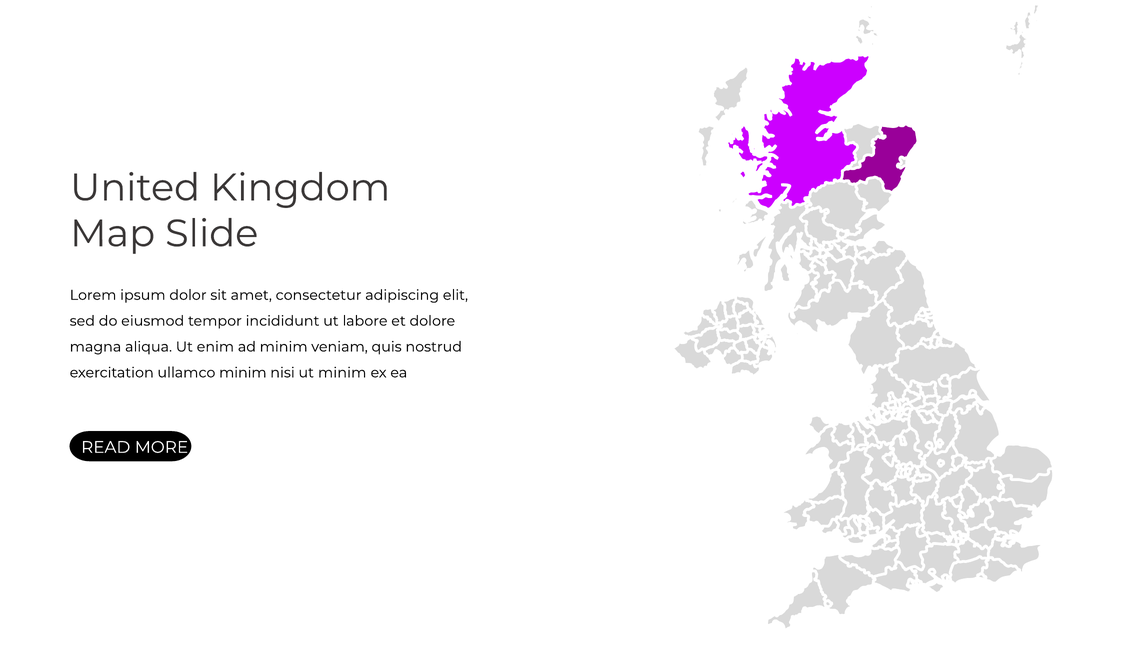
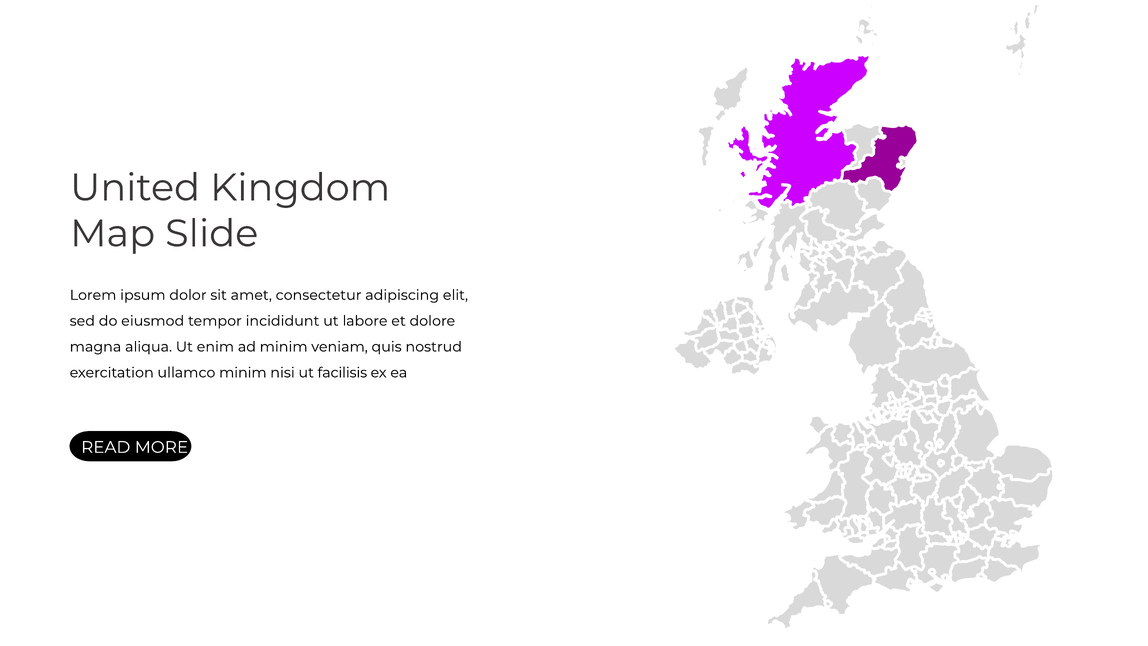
ut minim: minim -> facilisis
